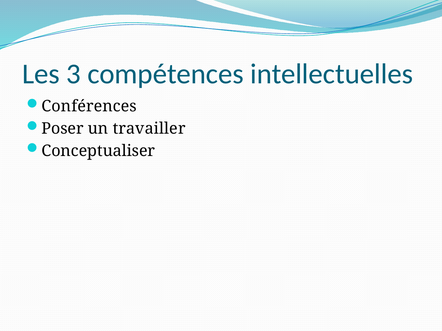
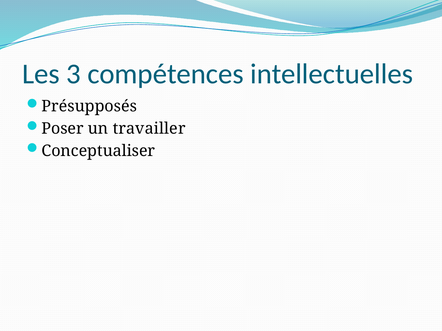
Conférences: Conférences -> Présupposés
